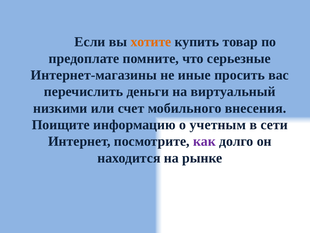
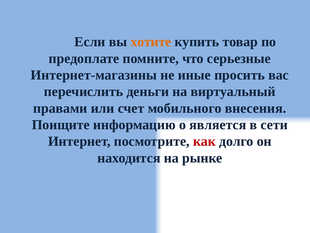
низкими: низкими -> правами
учетным: учетным -> является
как colour: purple -> red
